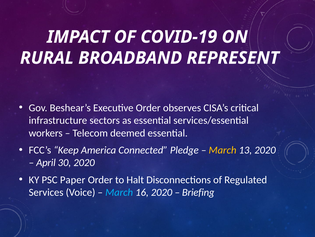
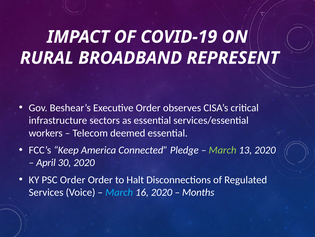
March at (223, 150) colour: yellow -> light green
PSC Paper: Paper -> Order
Briefing: Briefing -> Months
